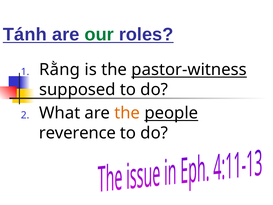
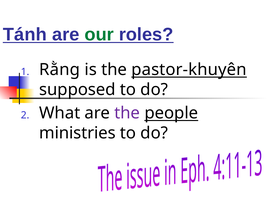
pastor-witness: pastor-witness -> pastor-khuyên
the at (127, 113) colour: orange -> purple
reverence: reverence -> ministries
